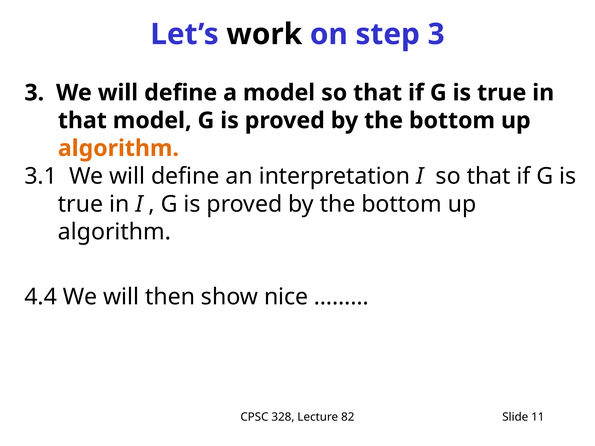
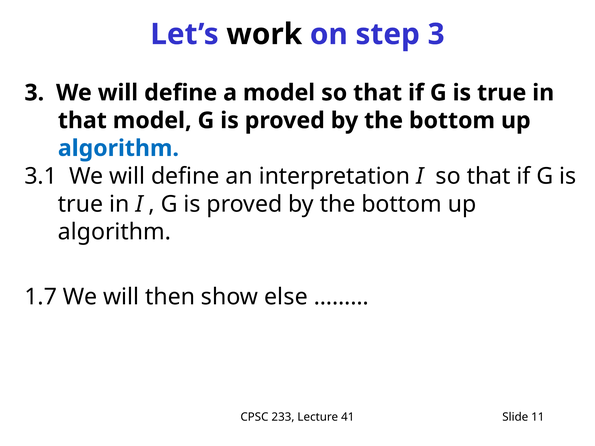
algorithm at (118, 148) colour: orange -> blue
4.4: 4.4 -> 1.7
nice: nice -> else
328: 328 -> 233
82: 82 -> 41
